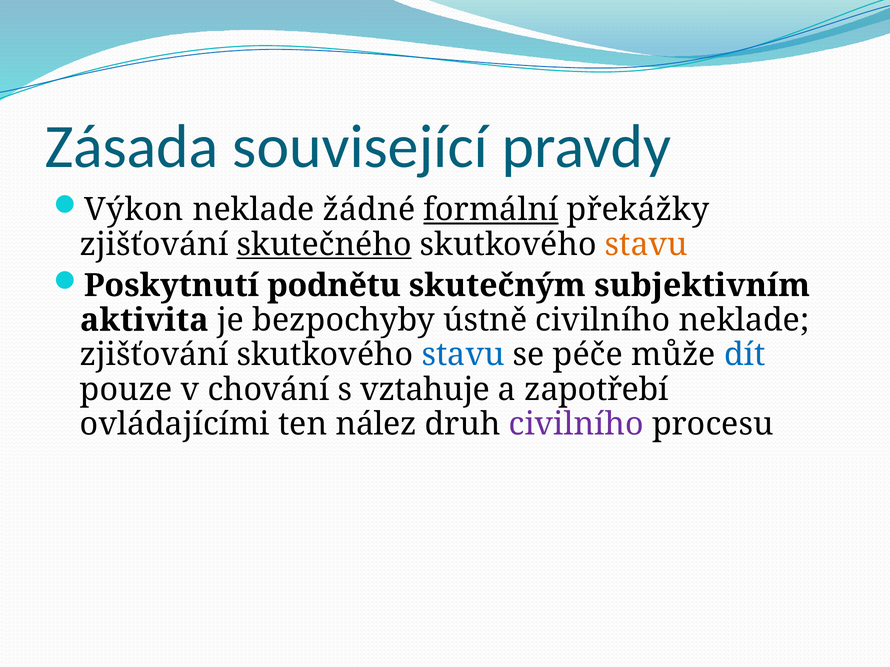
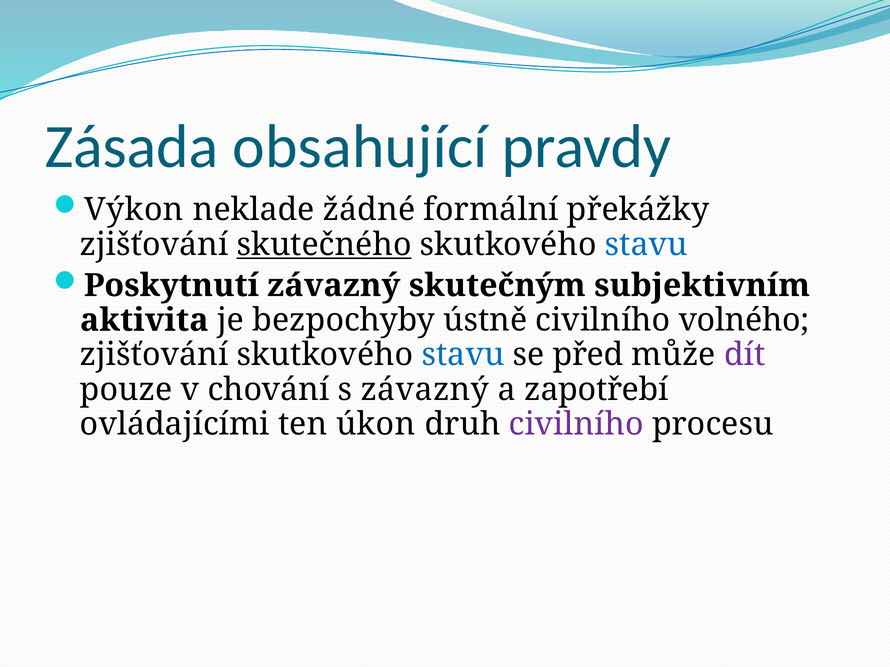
související: související -> obsahující
formální underline: present -> none
stavu at (646, 245) colour: orange -> blue
Poskytnutí podnětu: podnětu -> závazný
civilního neklade: neklade -> volného
péče: péče -> před
dít colour: blue -> purple
s vztahuje: vztahuje -> závazný
nález: nález -> úkon
